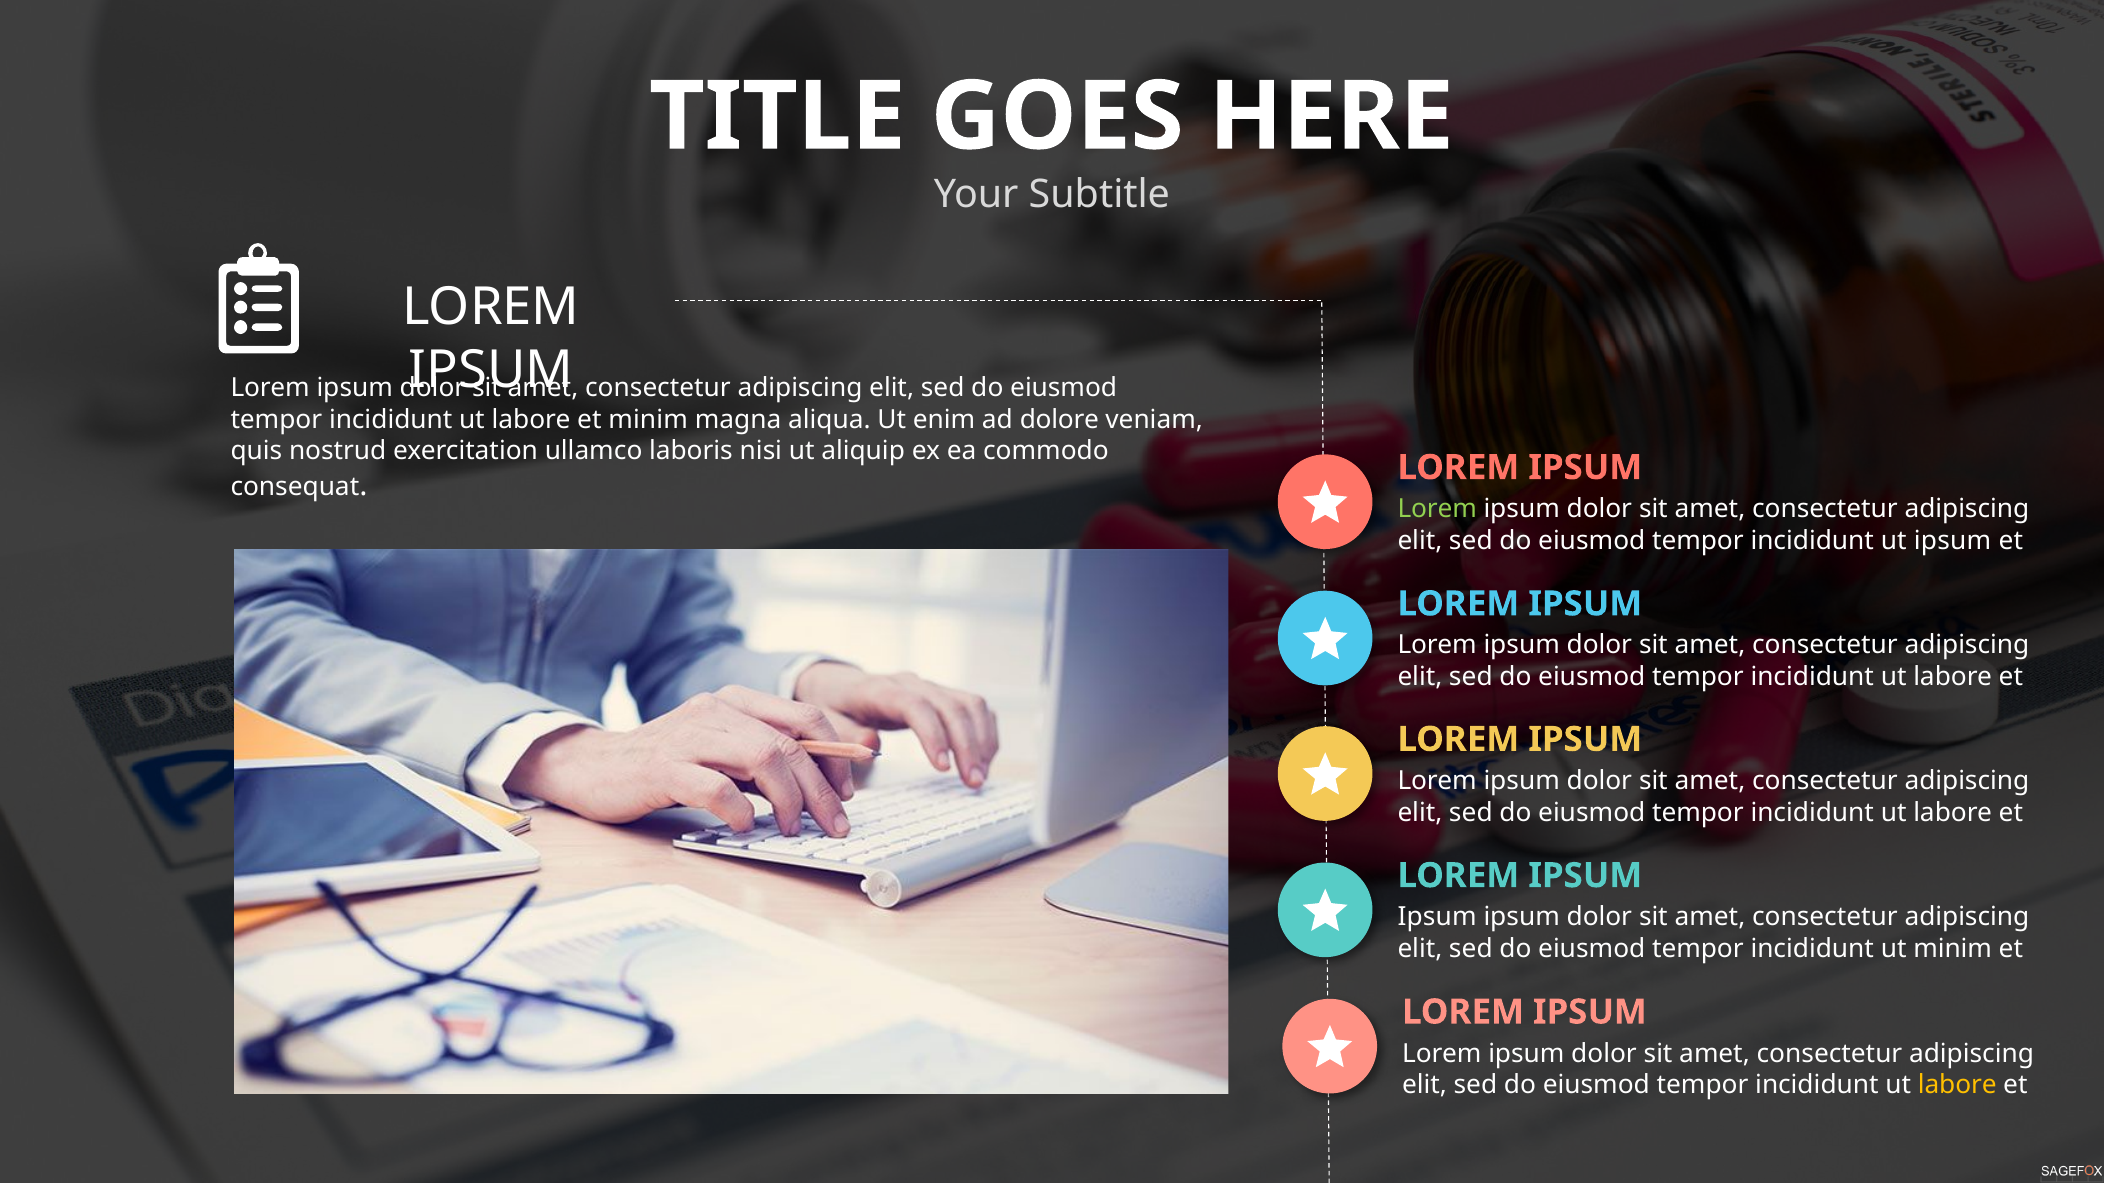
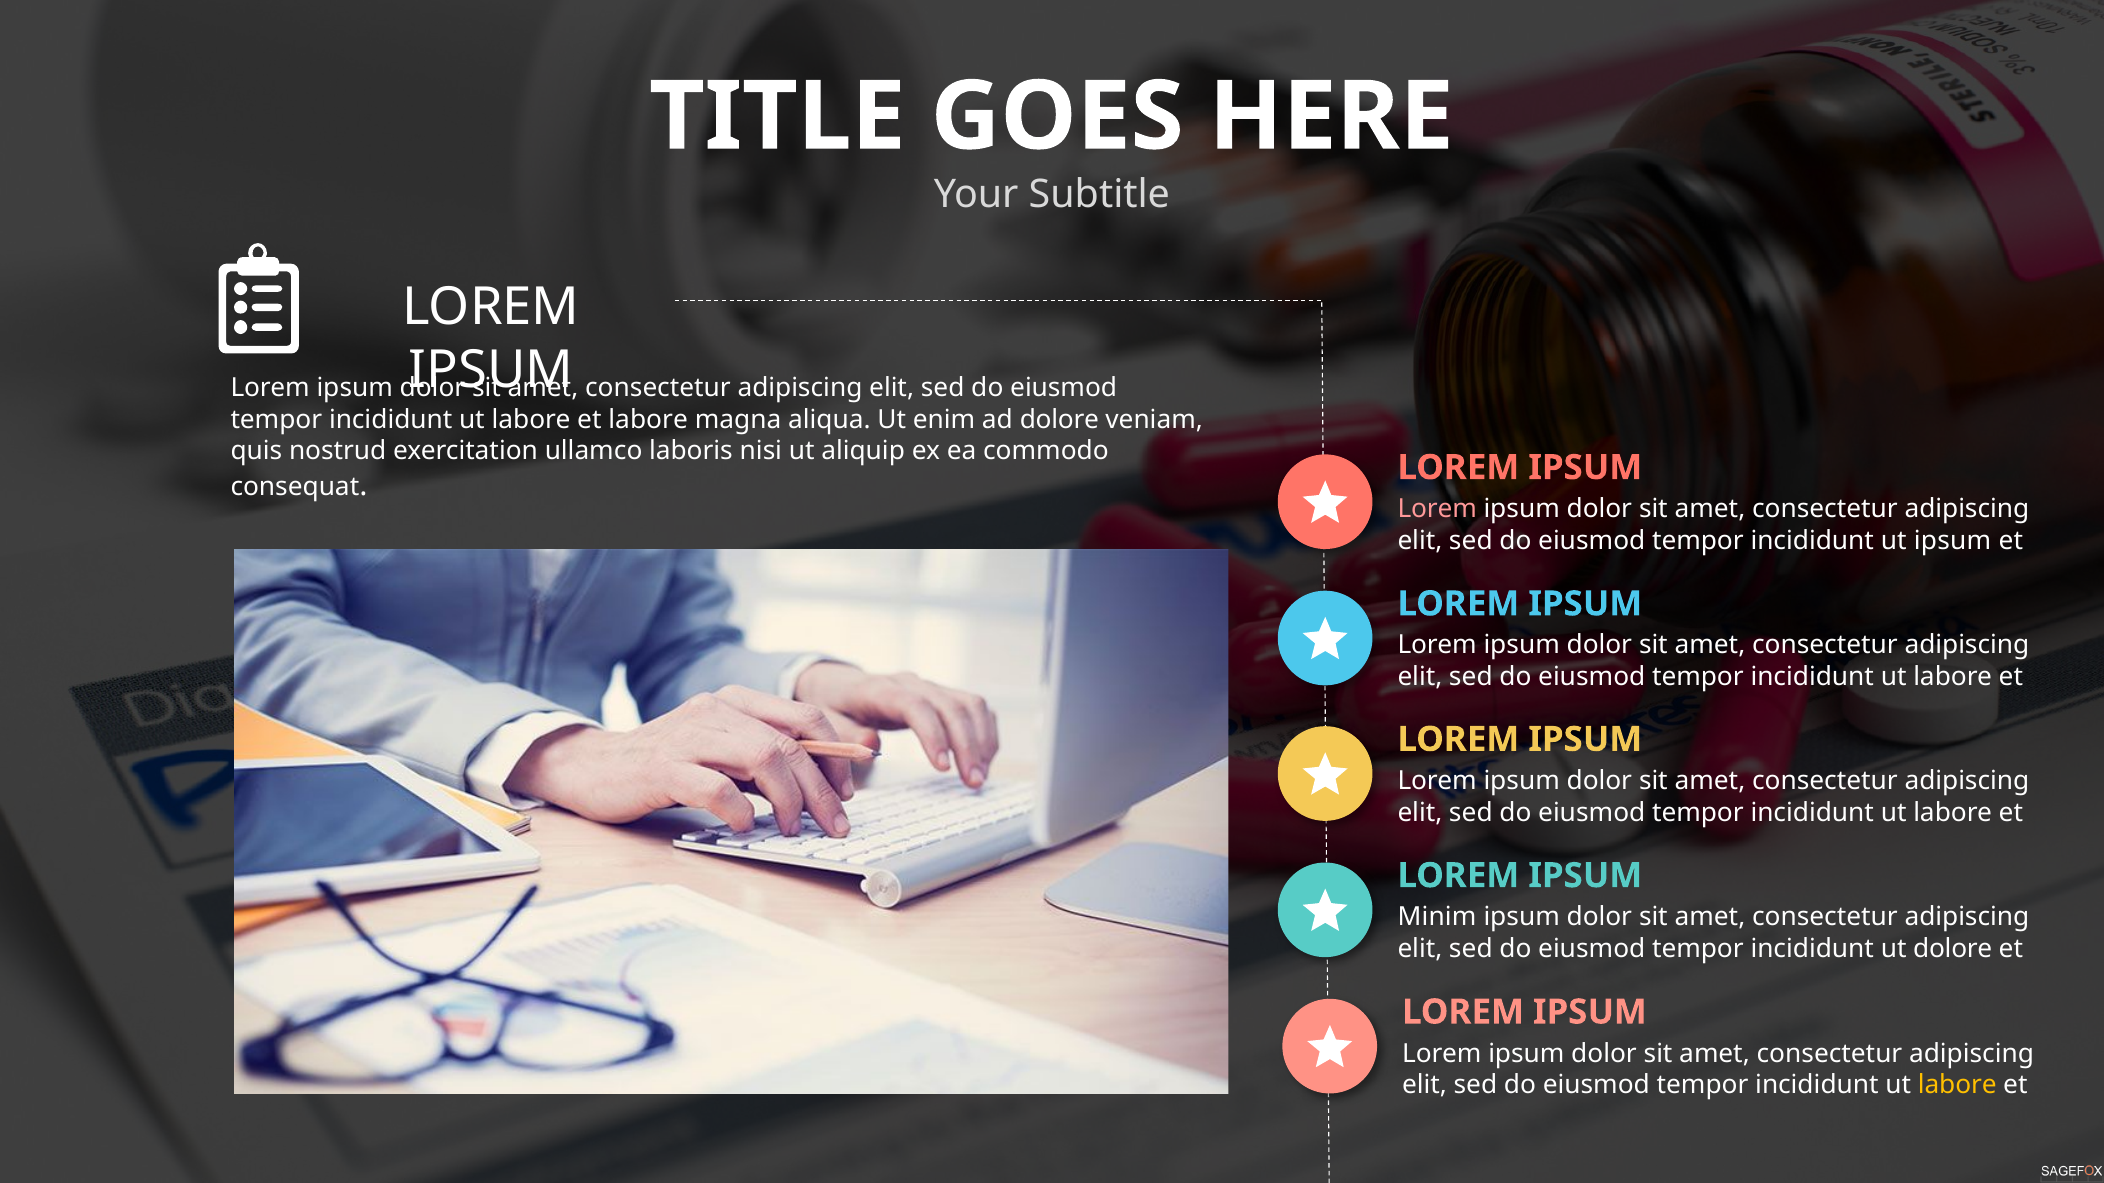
et minim: minim -> labore
Lorem at (1437, 509) colour: light green -> pink
Ipsum at (1437, 917): Ipsum -> Minim
ut minim: minim -> dolore
